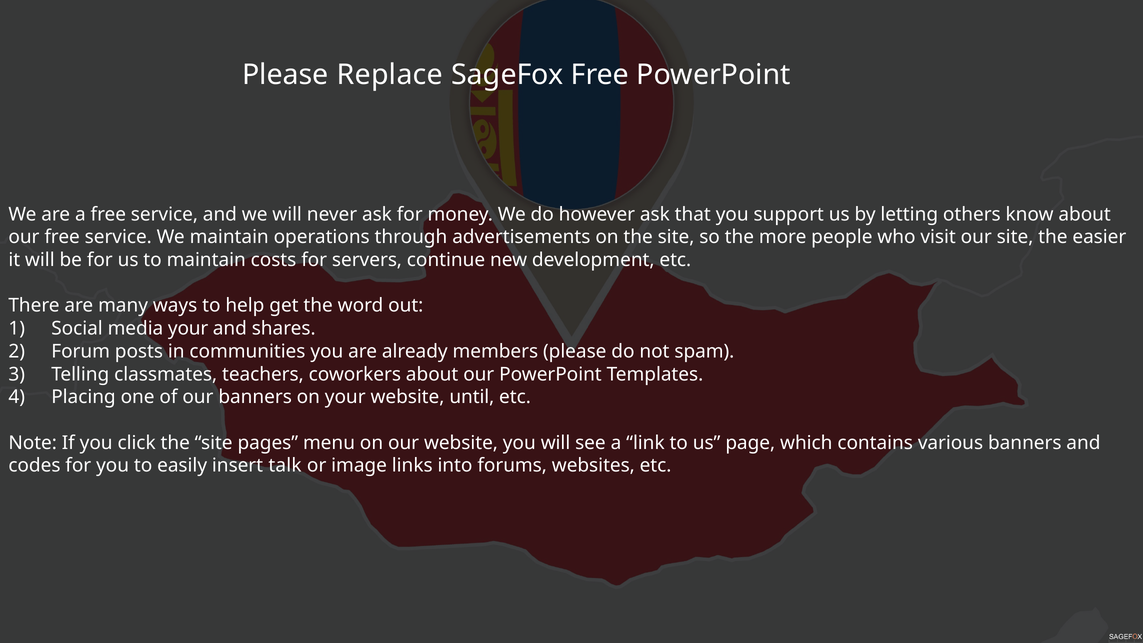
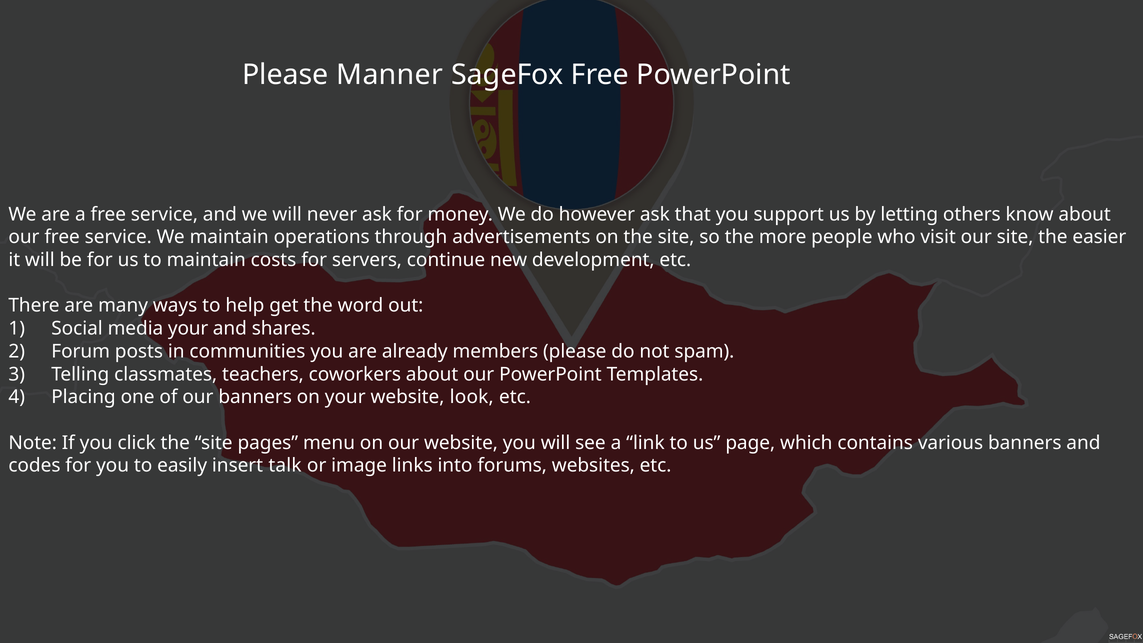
Replace: Replace -> Manner
until: until -> look
